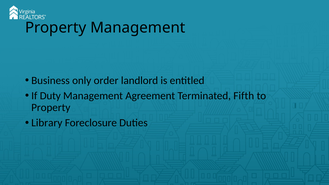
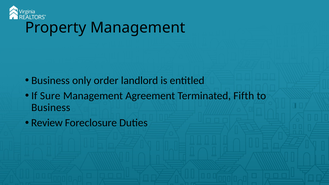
Duty: Duty -> Sure
Property at (51, 108): Property -> Business
Library: Library -> Review
